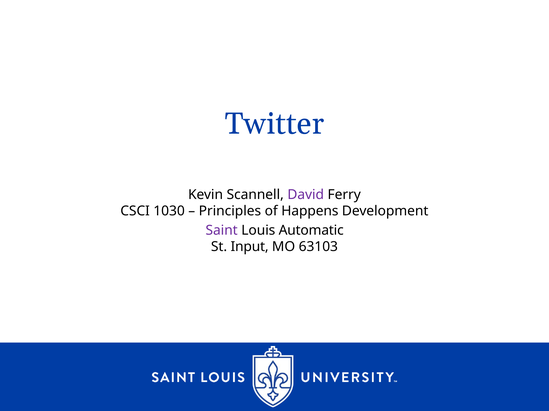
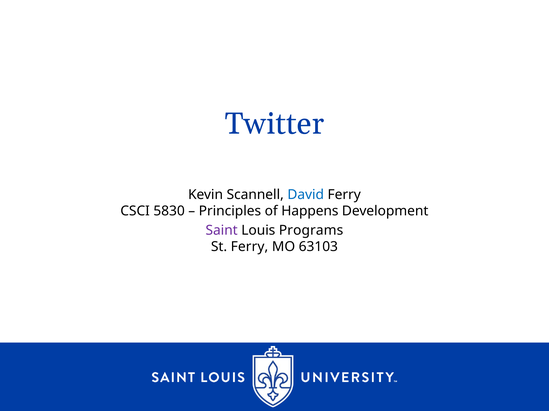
David colour: purple -> blue
1030: 1030 -> 5830
Automatic: Automatic -> Programs
St Input: Input -> Ferry
